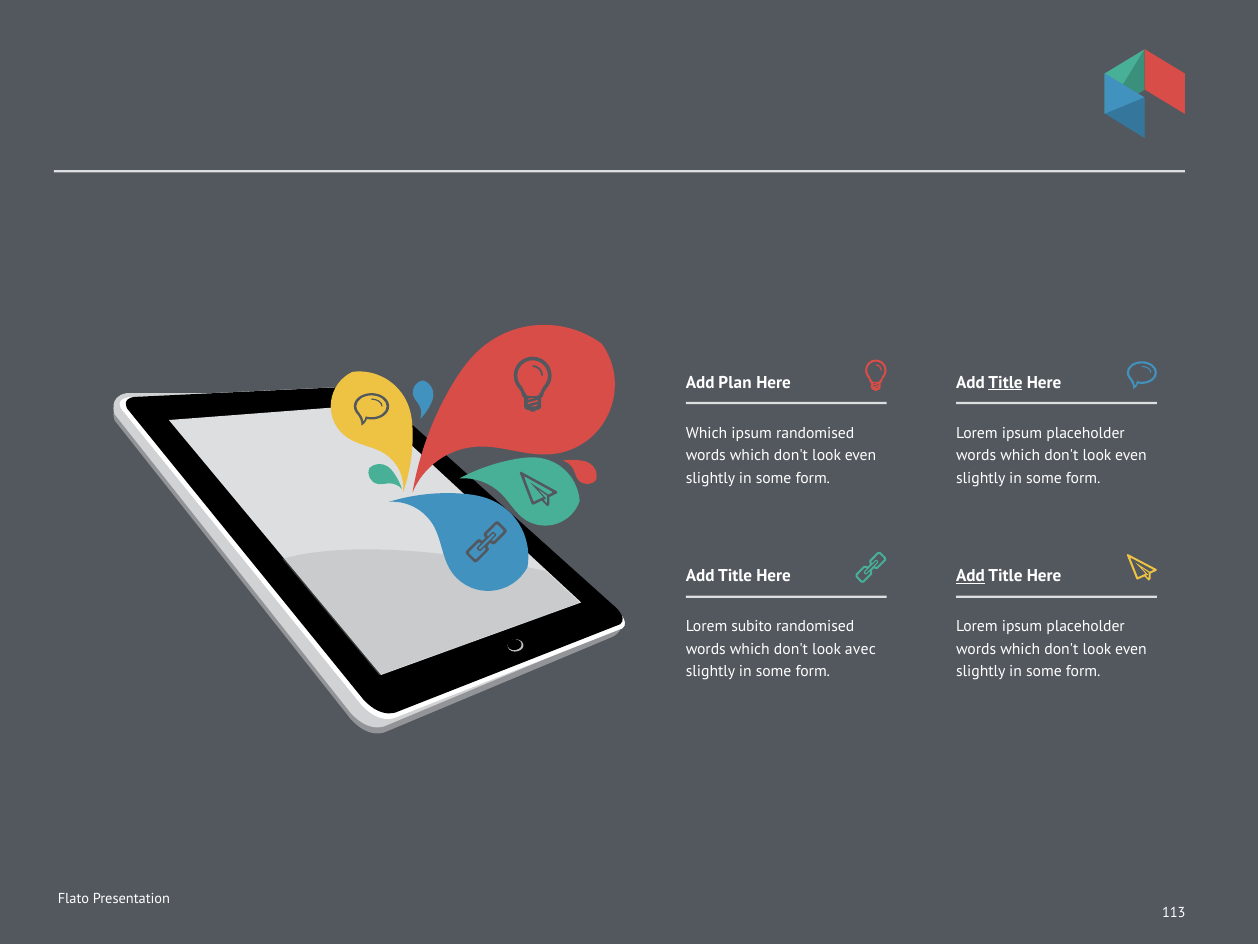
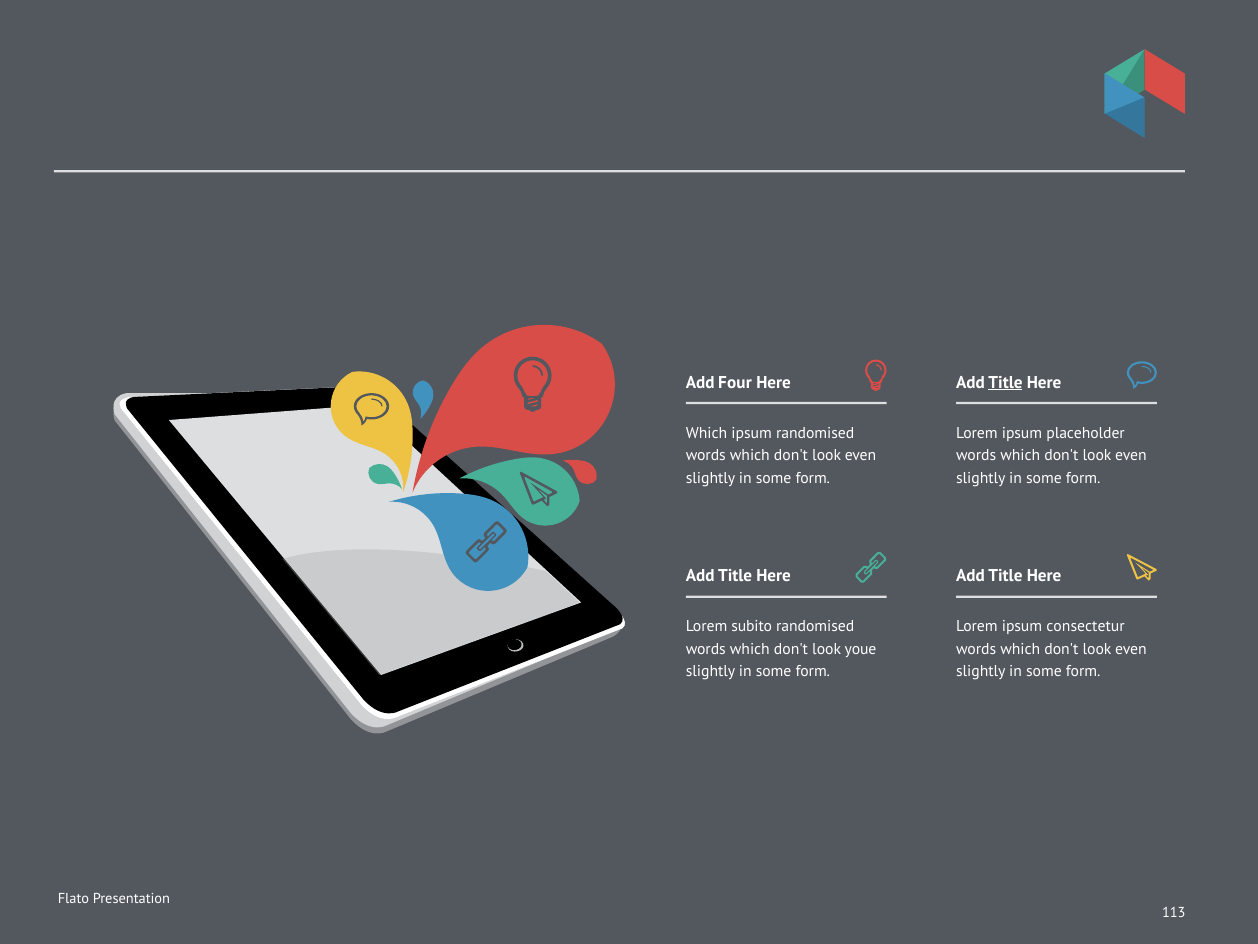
Plan: Plan -> Four
Add at (971, 576) underline: present -> none
placeholder at (1086, 626): placeholder -> consectetur
avec: avec -> youe
